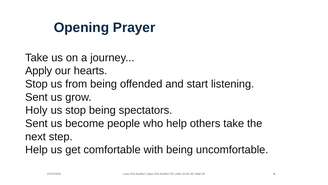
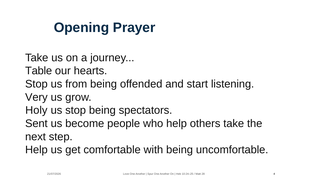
Apply: Apply -> Table
Sent at (36, 97): Sent -> Very
